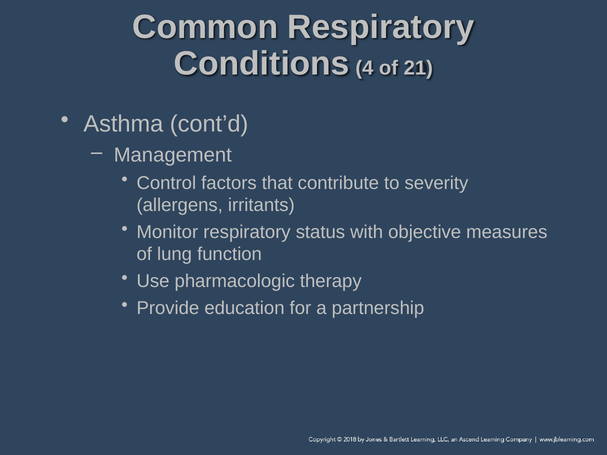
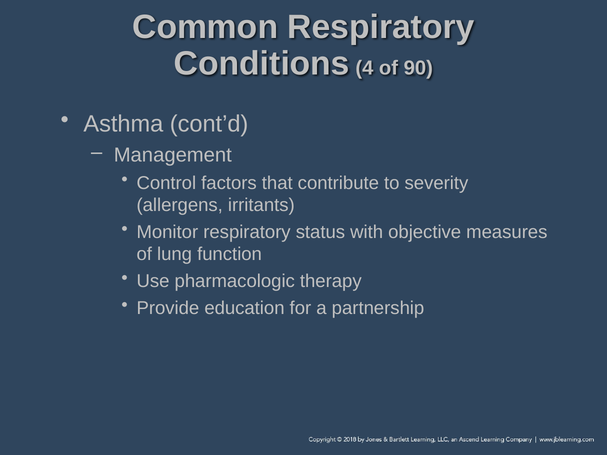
21: 21 -> 90
